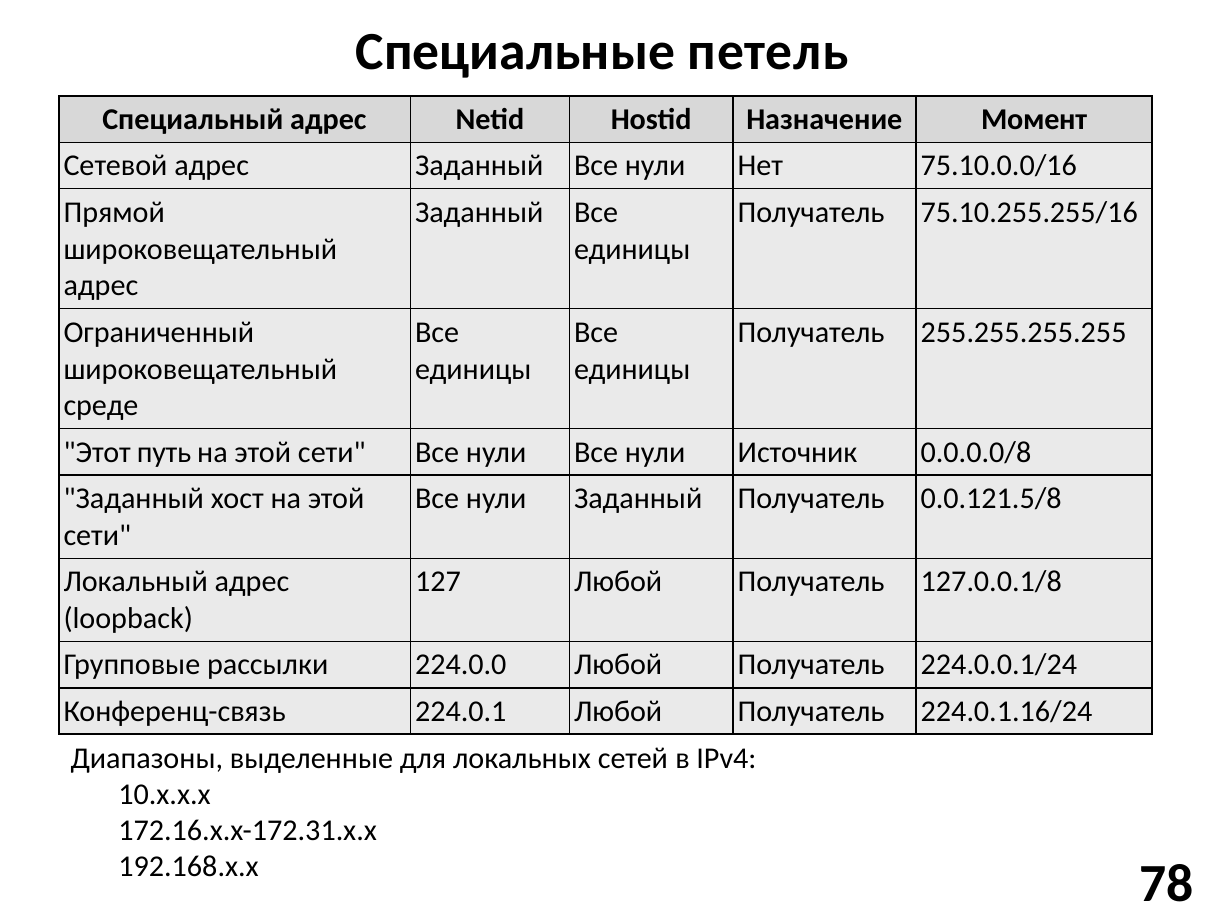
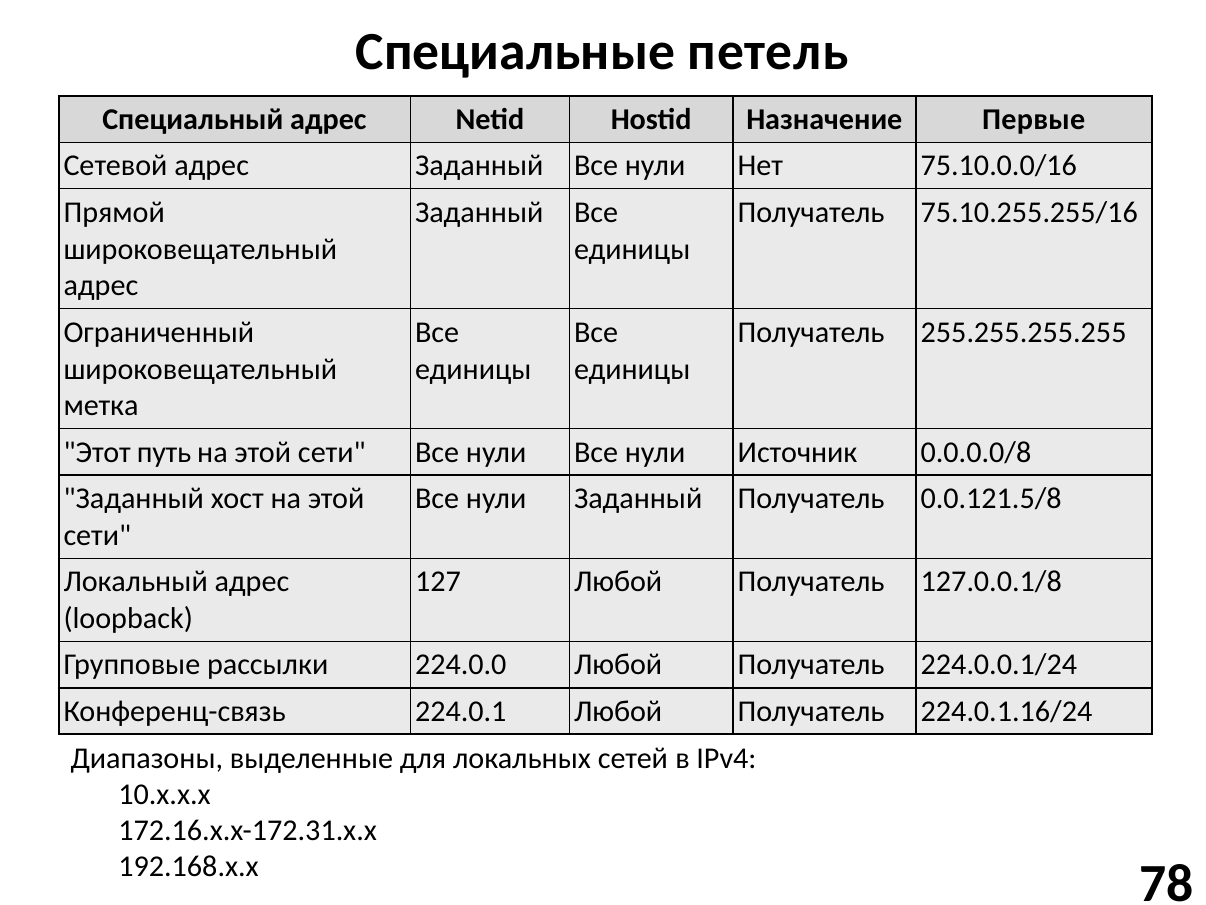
Момент: Момент -> Первые
среде: среде -> метка
